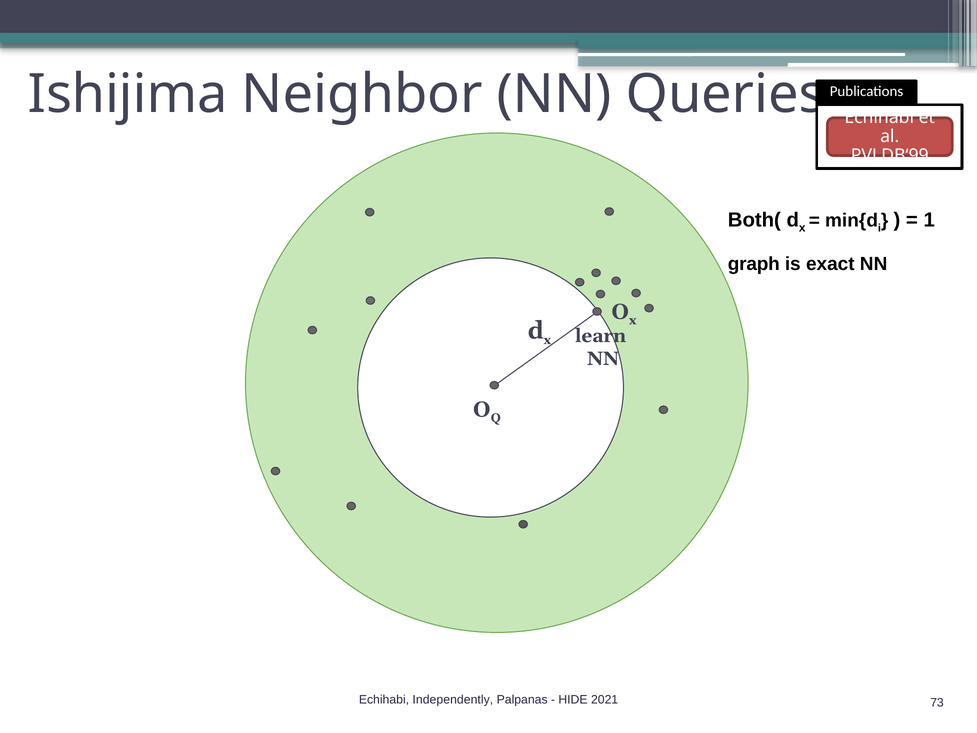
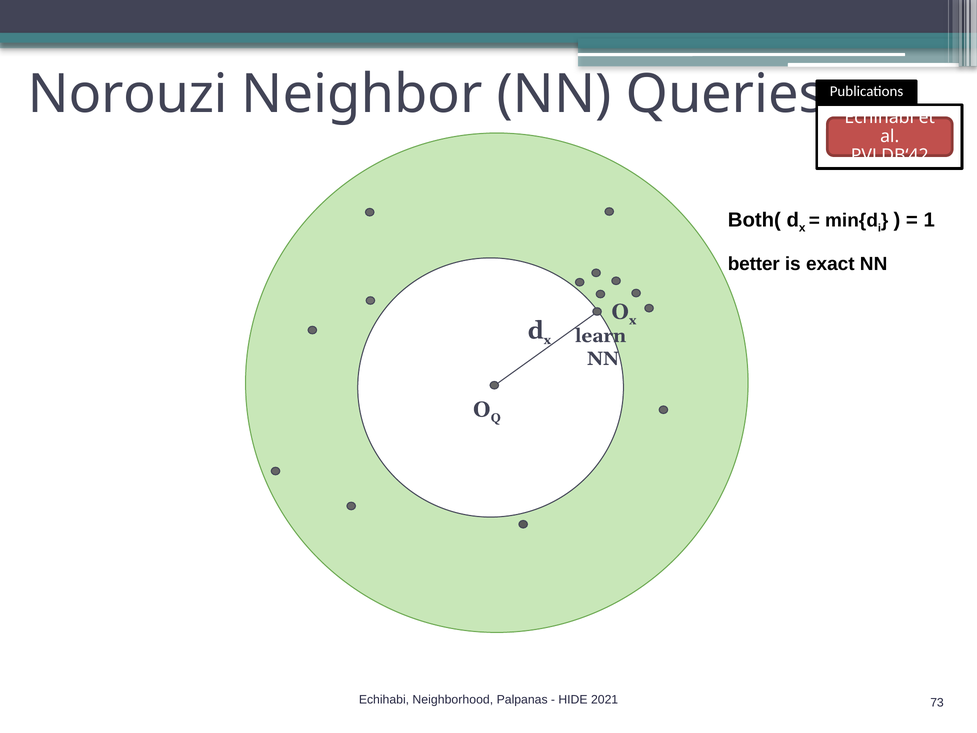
Ishijima: Ishijima -> Norouzi
PVLDB‘99: PVLDB‘99 -> PVLDB‘42
graph: graph -> better
Independently: Independently -> Neighborhood
